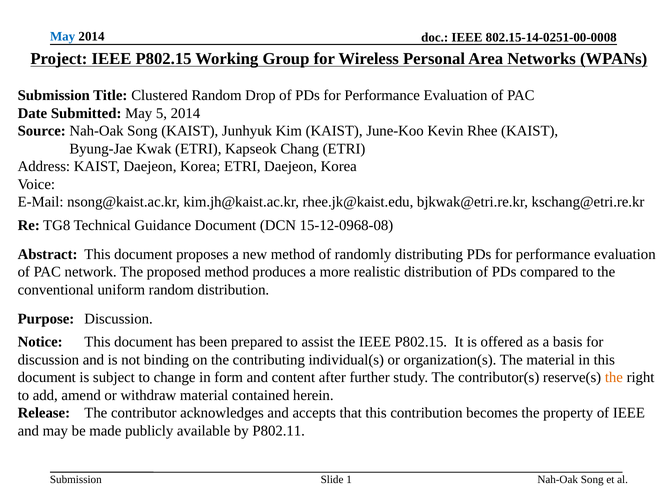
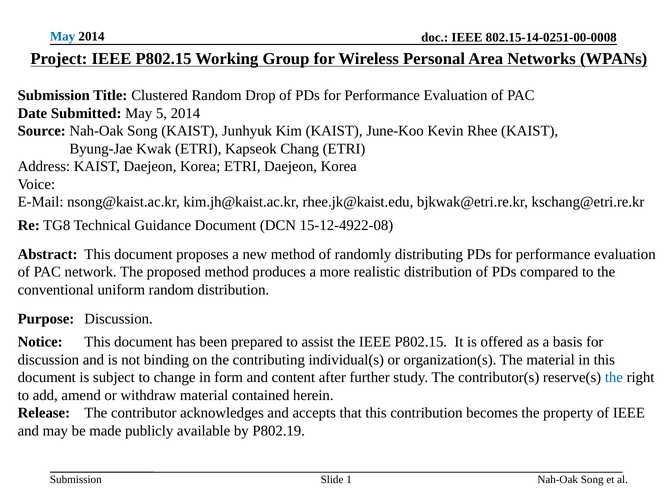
15-12-0968-08: 15-12-0968-08 -> 15-12-4922-08
the at (614, 378) colour: orange -> blue
P802.11: P802.11 -> P802.19
